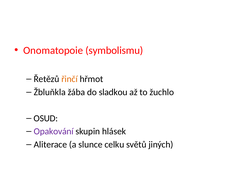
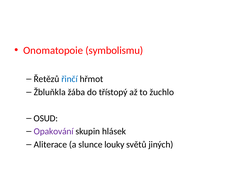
řinčí colour: orange -> blue
sladkou: sladkou -> třístopý
celku: celku -> louky
